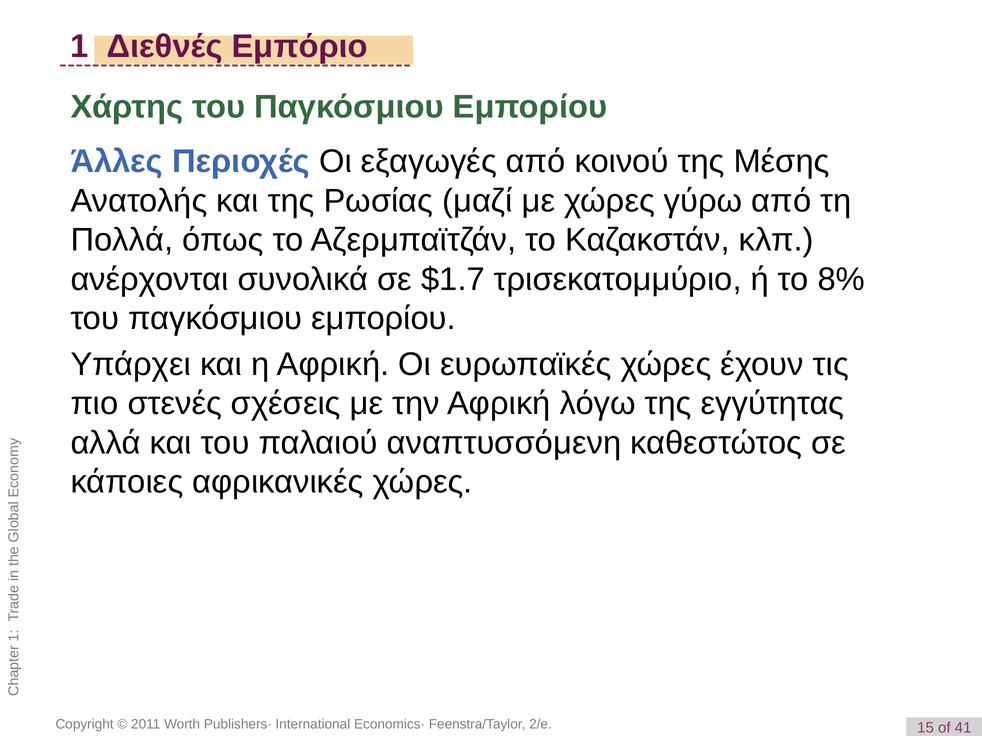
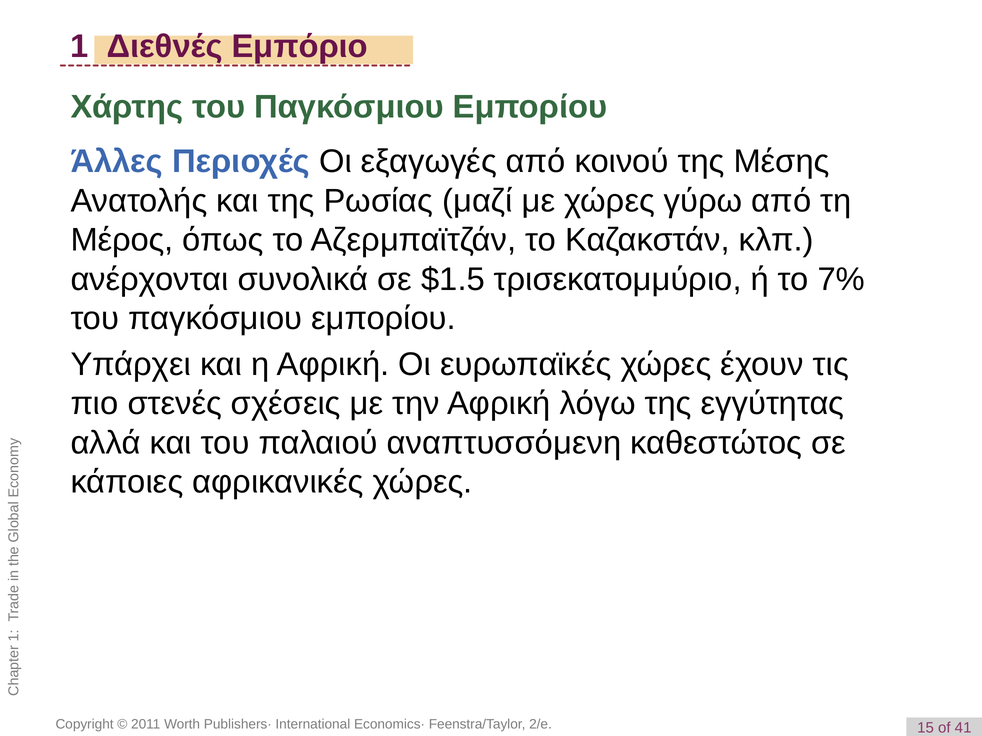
Πολλά: Πολλά -> Μέρος
$1.7: $1.7 -> $1.5
8%: 8% -> 7%
